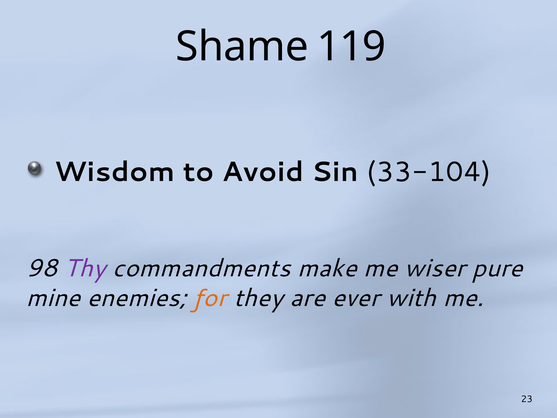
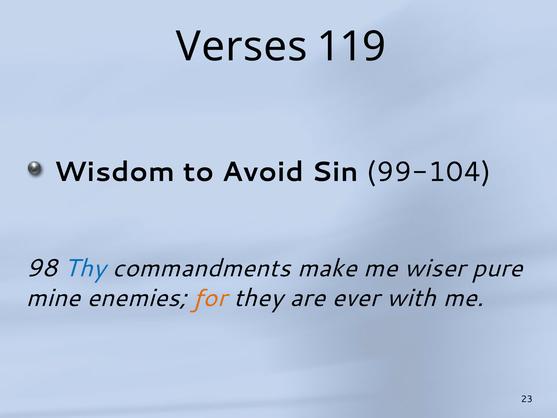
Shame: Shame -> Verses
33-104: 33-104 -> 99-104
Thy colour: purple -> blue
